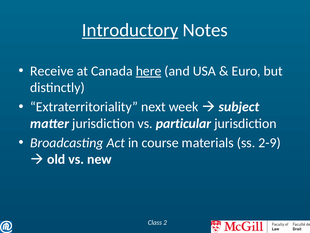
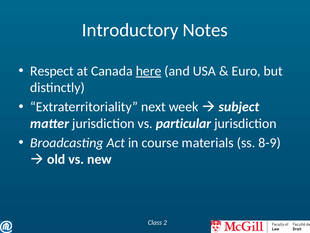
Introductory underline: present -> none
Receive: Receive -> Respect
2-9: 2-9 -> 8-9
